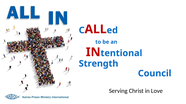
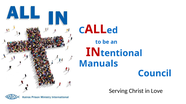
Strength: Strength -> Manuals
